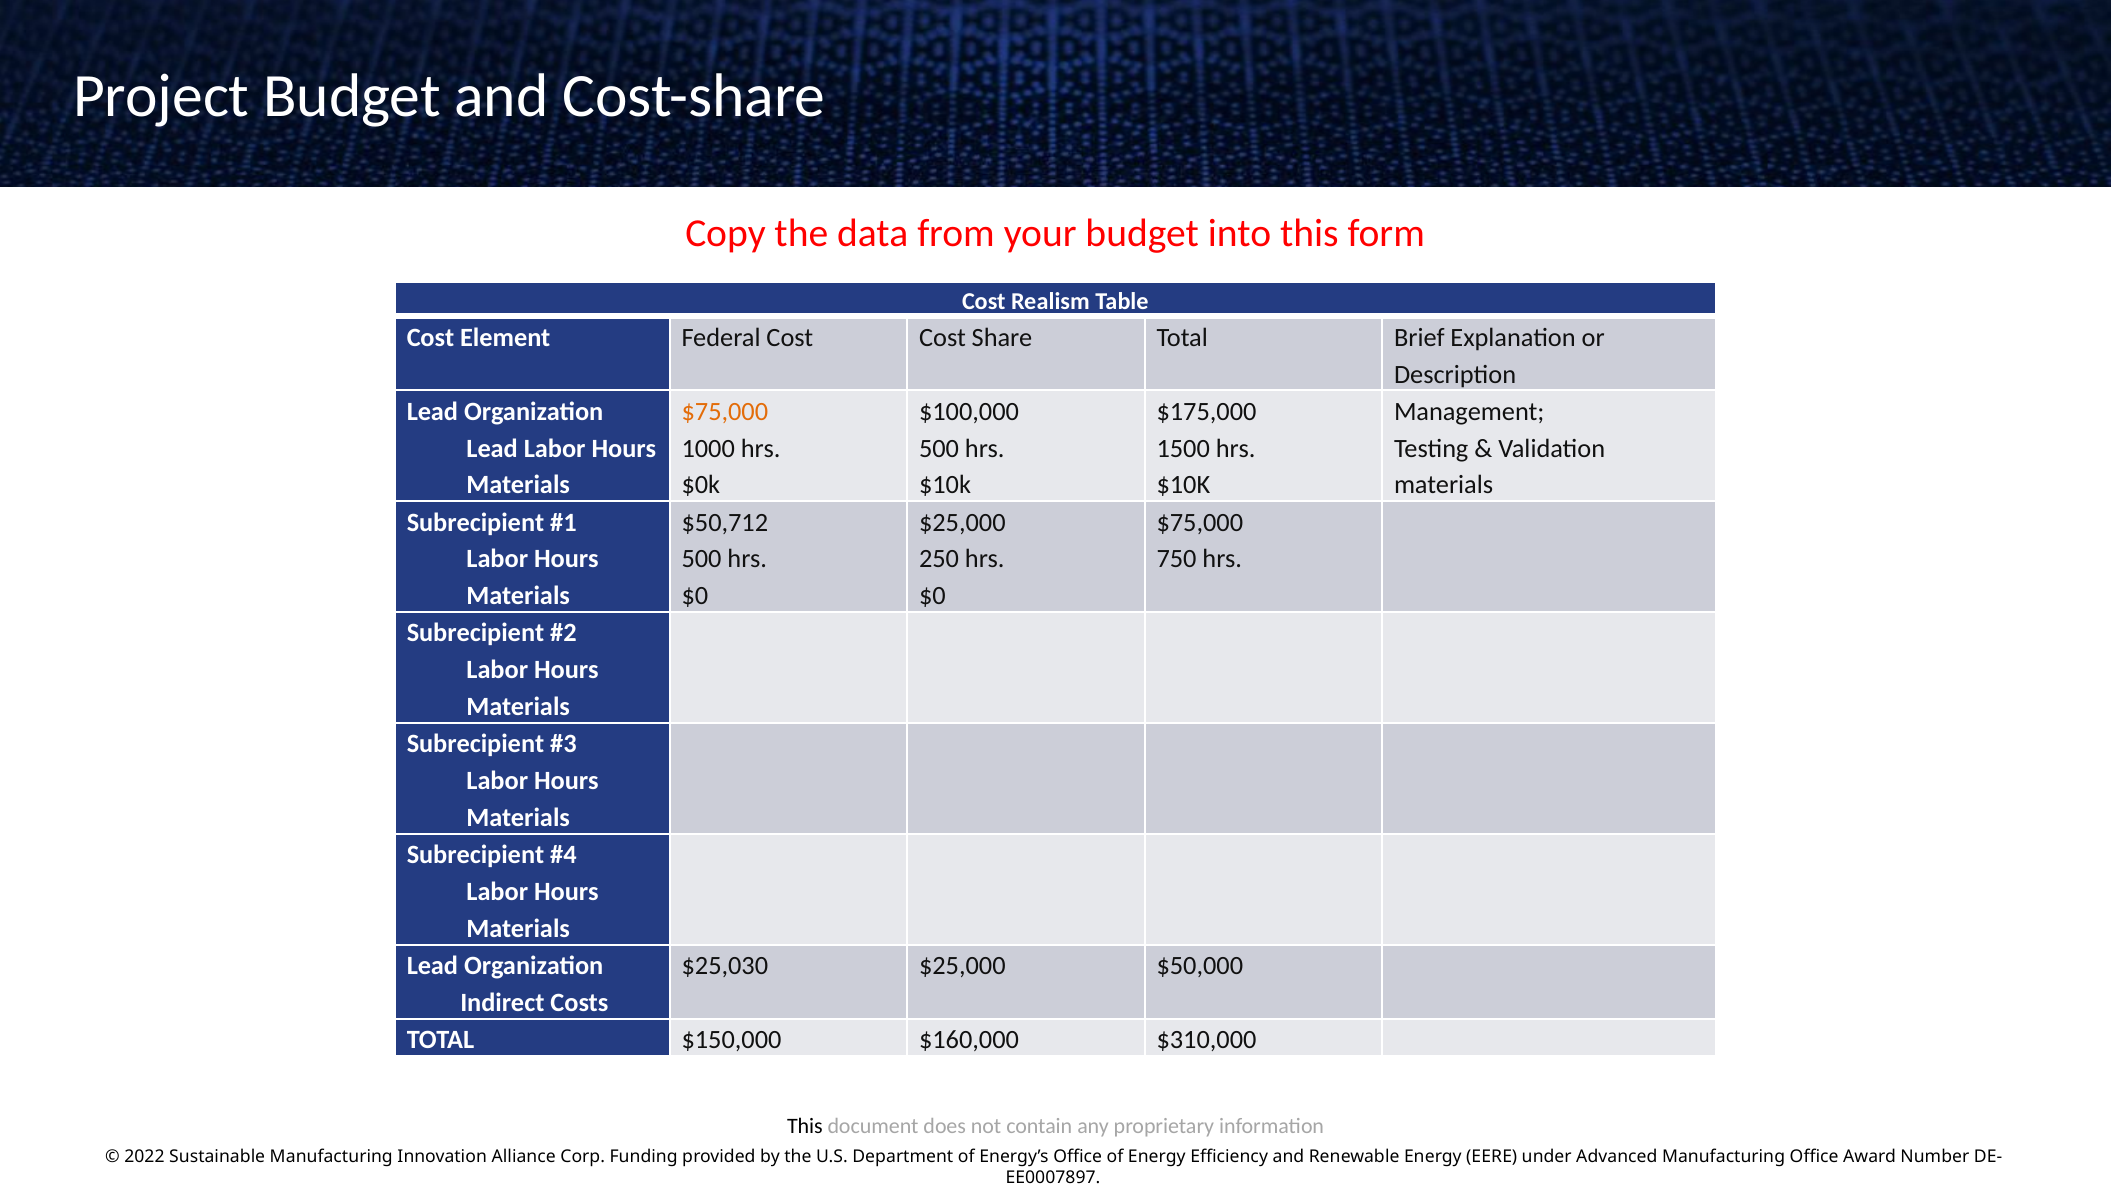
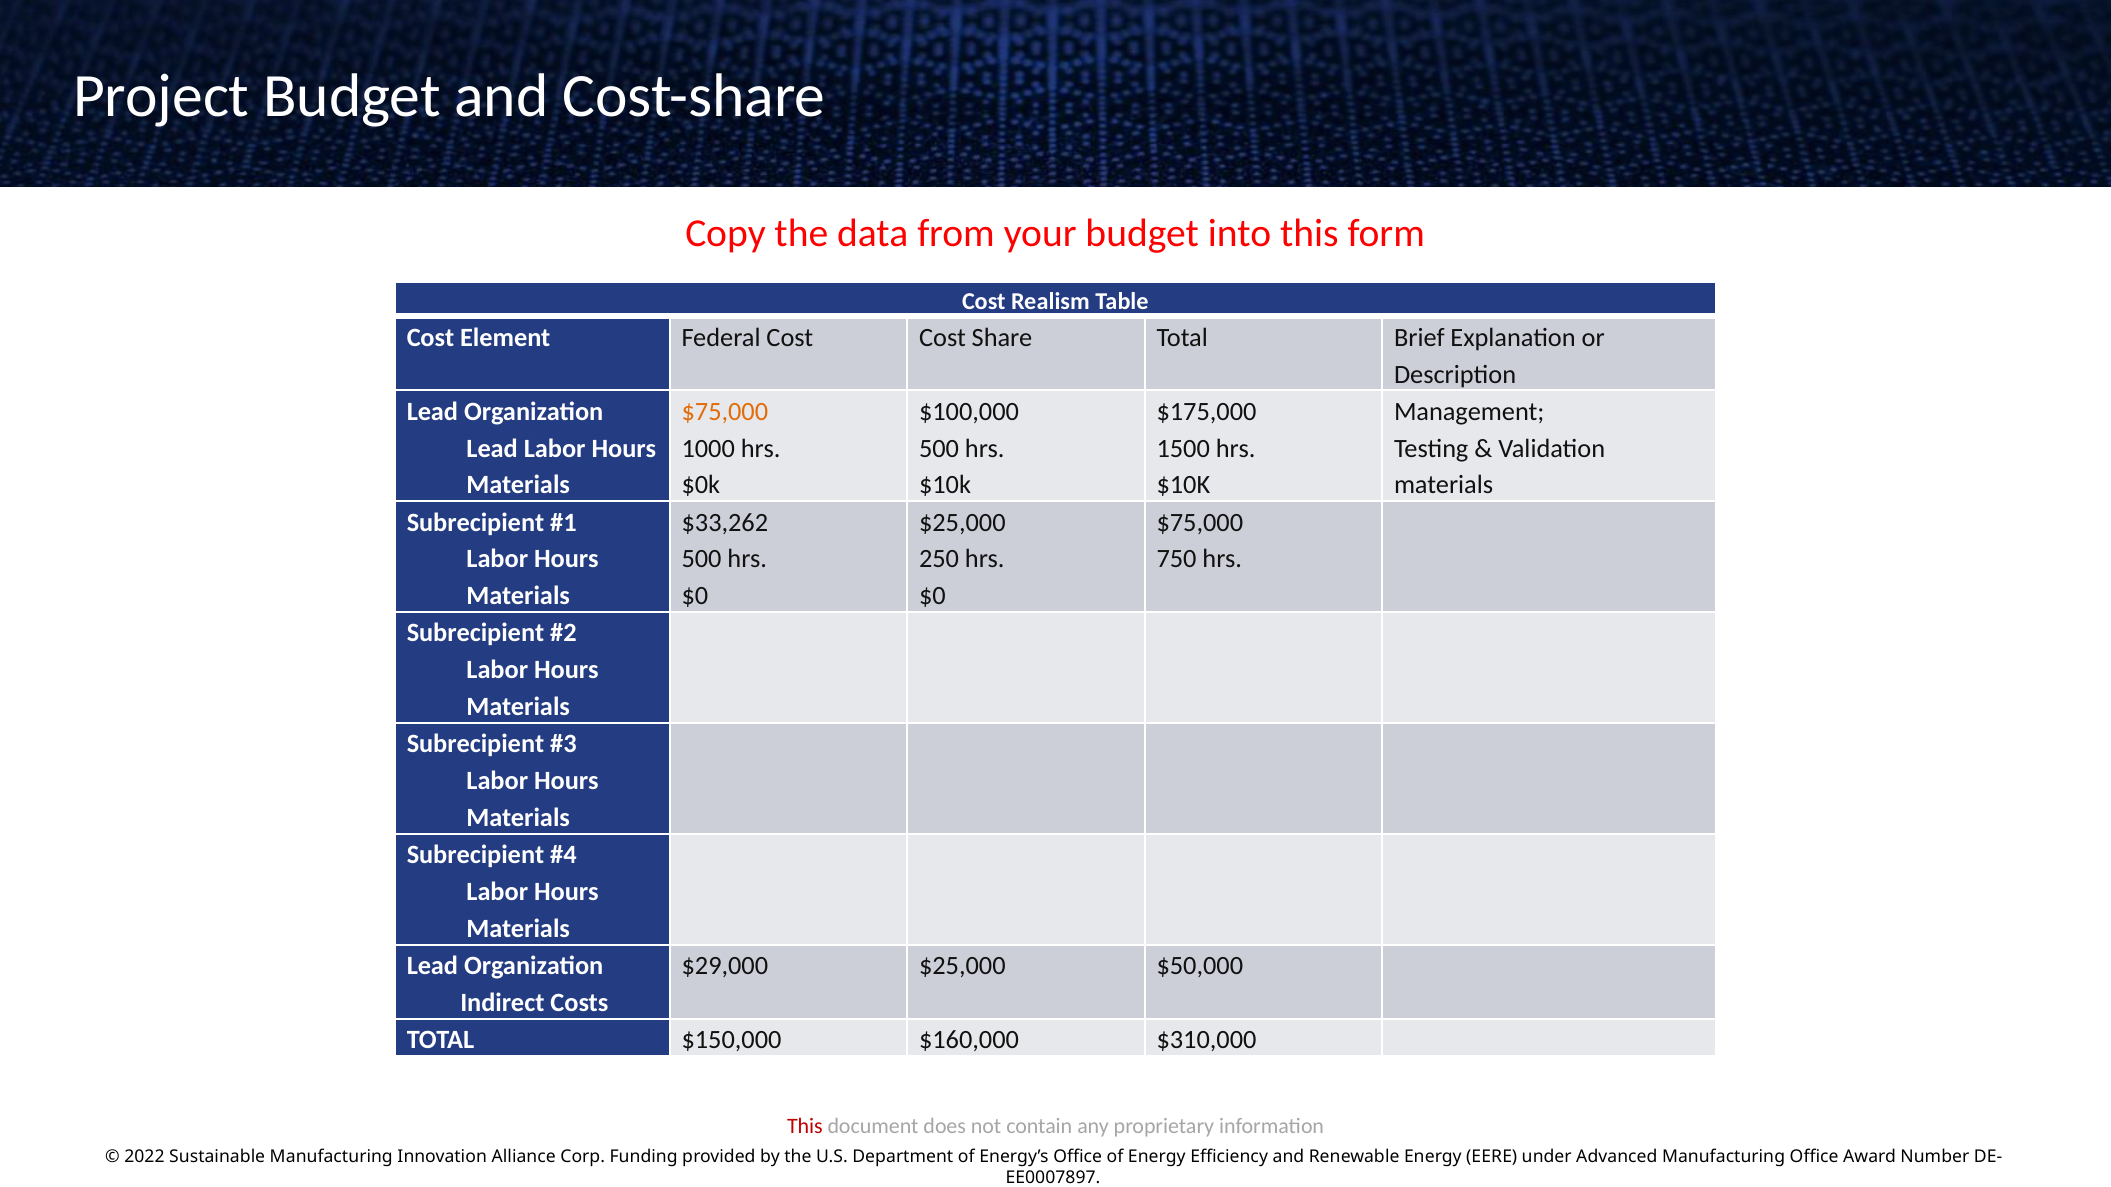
$50,712: $50,712 -> $33,262
$25,030: $25,030 -> $29,000
This at (805, 1126) colour: black -> red
